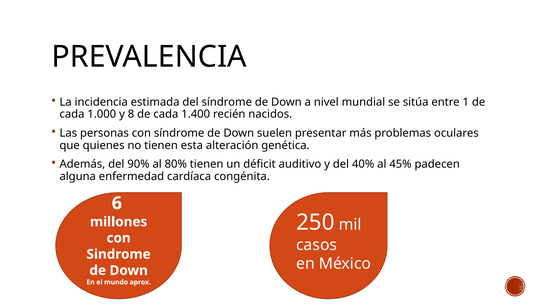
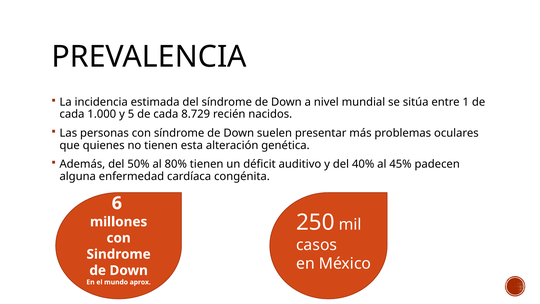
8: 8 -> 5
1.400: 1.400 -> 8.729
90%: 90% -> 50%
